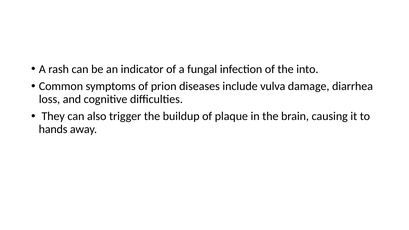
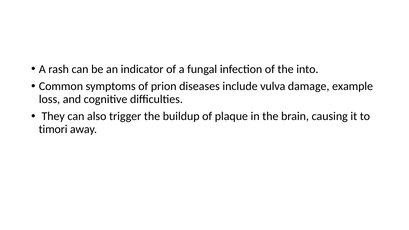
diarrhea: diarrhea -> example
hands: hands -> timori
